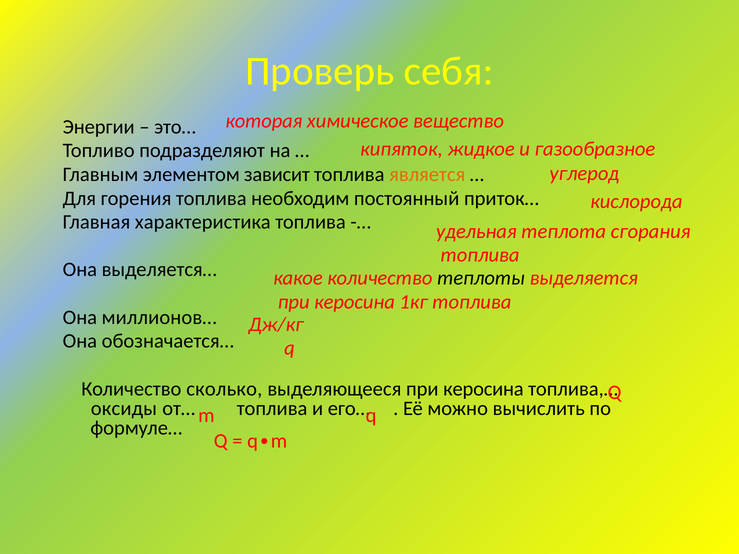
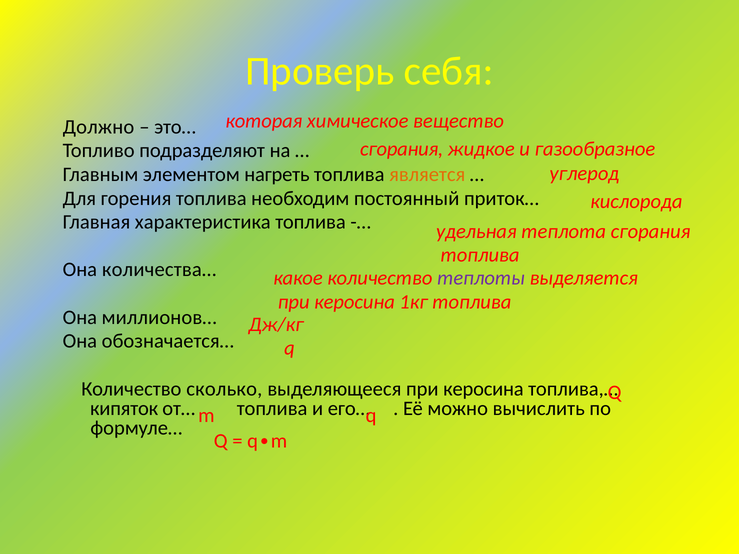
Энергии: Энергии -> Должно
кипяток at (401, 149): кипяток -> сгорания
зависит: зависит -> нагреть
выделяется…: выделяется… -> количества…
теплоты colour: black -> purple
оксиды: оксиды -> кипяток
